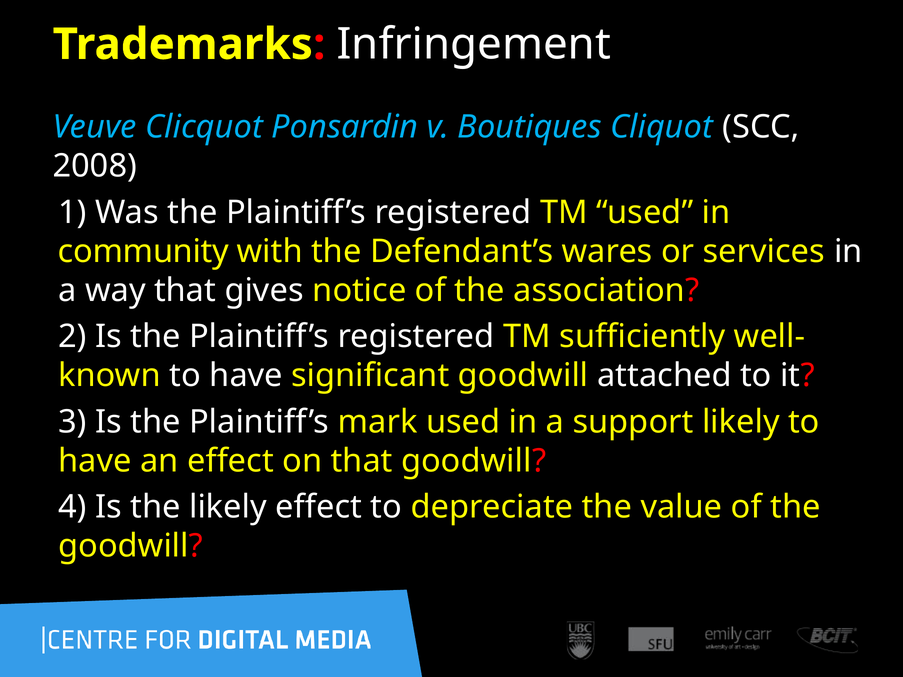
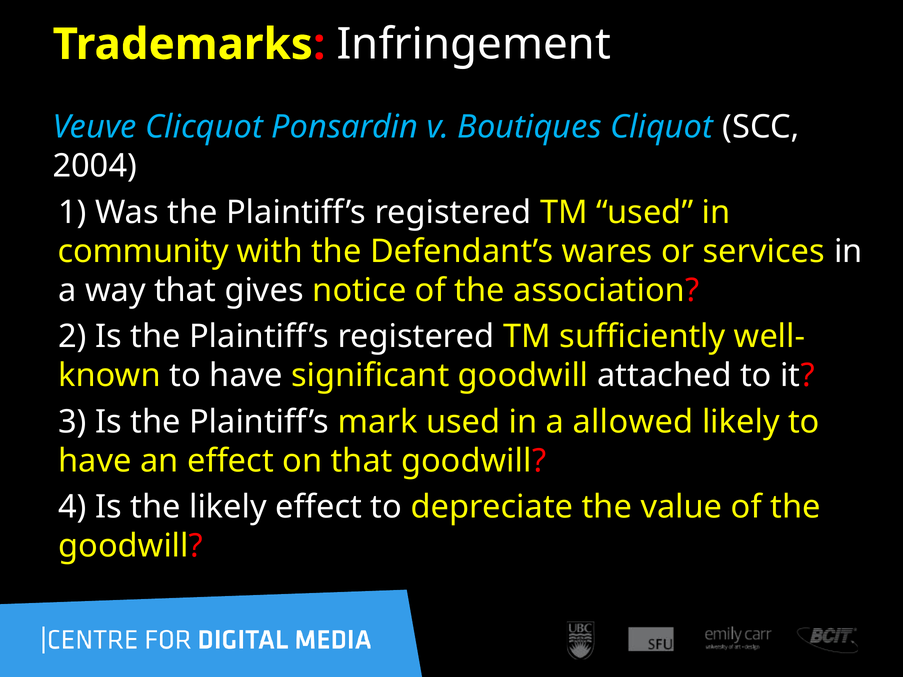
2008: 2008 -> 2004
support: support -> allowed
